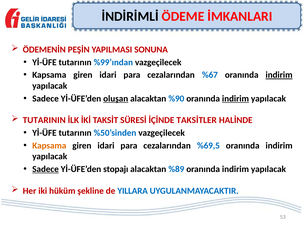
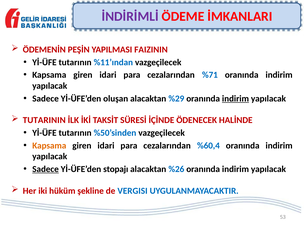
İNDİRİMLİ colour: black -> purple
SONUNA: SONUNA -> FAIZININ
%99’ından: %99’ından -> %11’ından
%67: %67 -> %71
indirim at (279, 75) underline: present -> none
oluşan underline: present -> none
%90: %90 -> %29
TAKSİTLER: TAKSİTLER -> ÖDENECEK
%69,5: %69,5 -> %60,4
%89: %89 -> %26
YILLARA: YILLARA -> VERGISI
